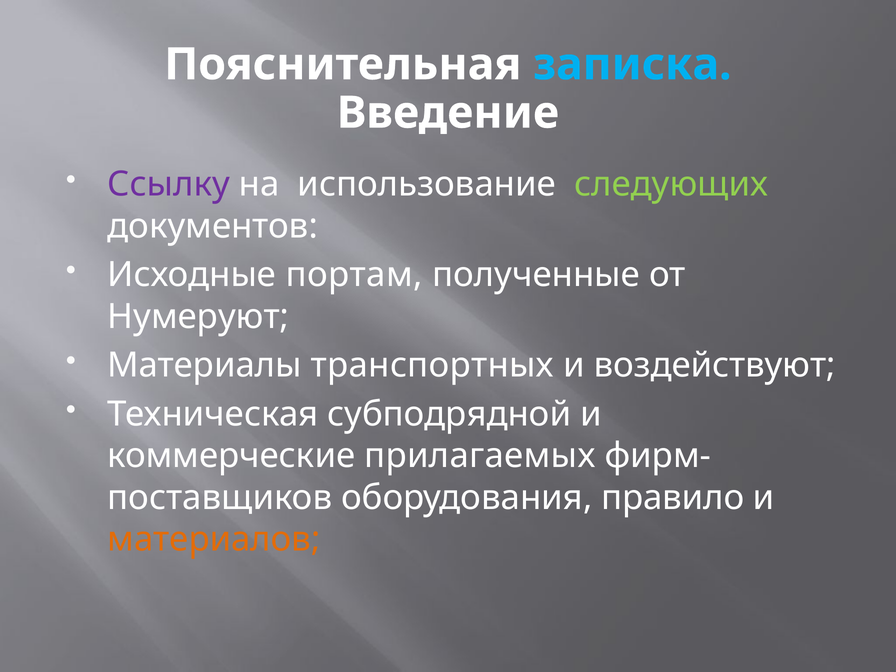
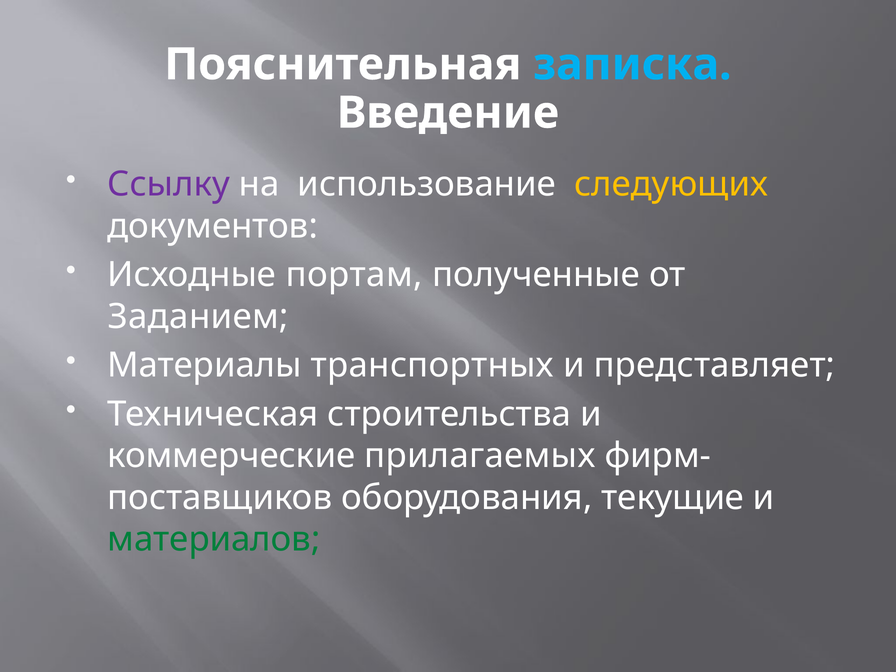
следующих colour: light green -> yellow
Нумеруют: Нумеруют -> Заданием
воздействуют: воздействуют -> представляет
субподрядной: субподрядной -> строительства
правило: правило -> текущие
материалов colour: orange -> green
